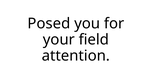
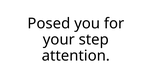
field: field -> step
